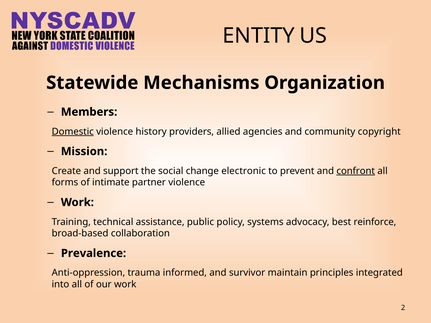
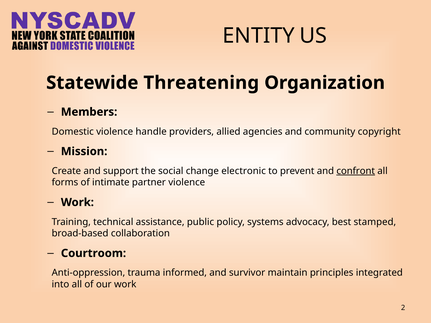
Mechanisms: Mechanisms -> Threatening
Domestic underline: present -> none
history: history -> handle
reinforce: reinforce -> stamped
Prevalence: Prevalence -> Courtroom
